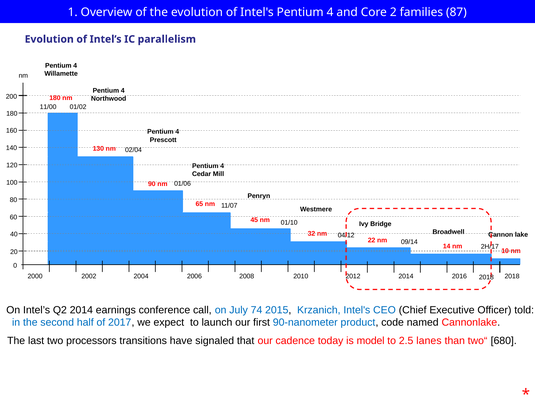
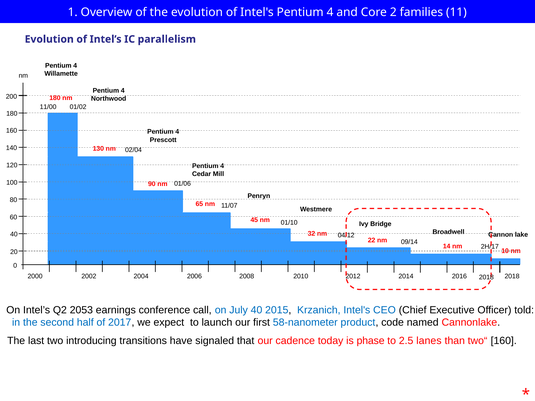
87: 87 -> 11
Q2 2014: 2014 -> 2053
July 74: 74 -> 40
90-nanometer: 90-nanometer -> 58-nanometer
processors: processors -> introducing
model: model -> phase
two“ 680: 680 -> 160
